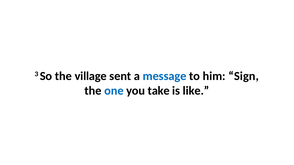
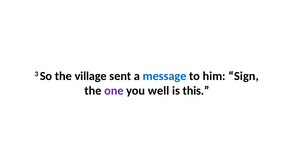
one colour: blue -> purple
take: take -> well
like: like -> this
